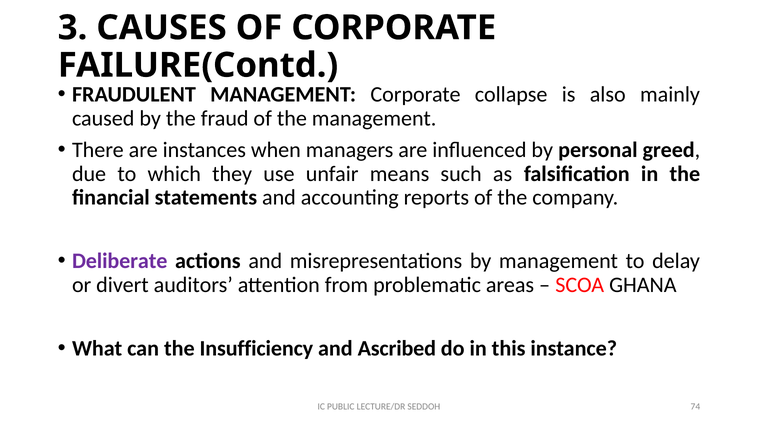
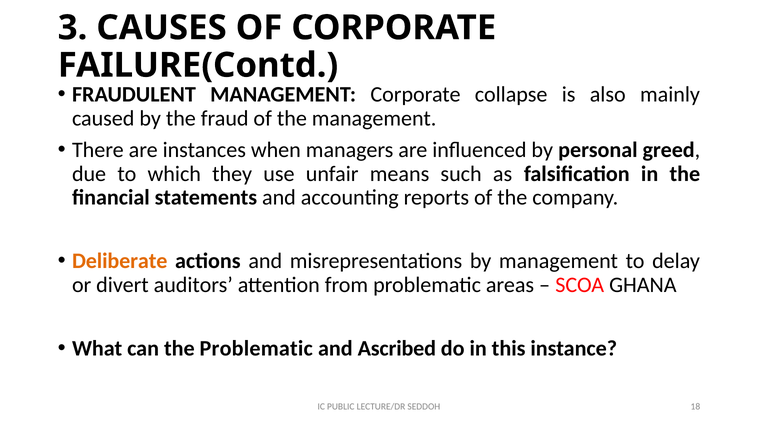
Deliberate colour: purple -> orange
the Insufficiency: Insufficiency -> Problematic
74: 74 -> 18
